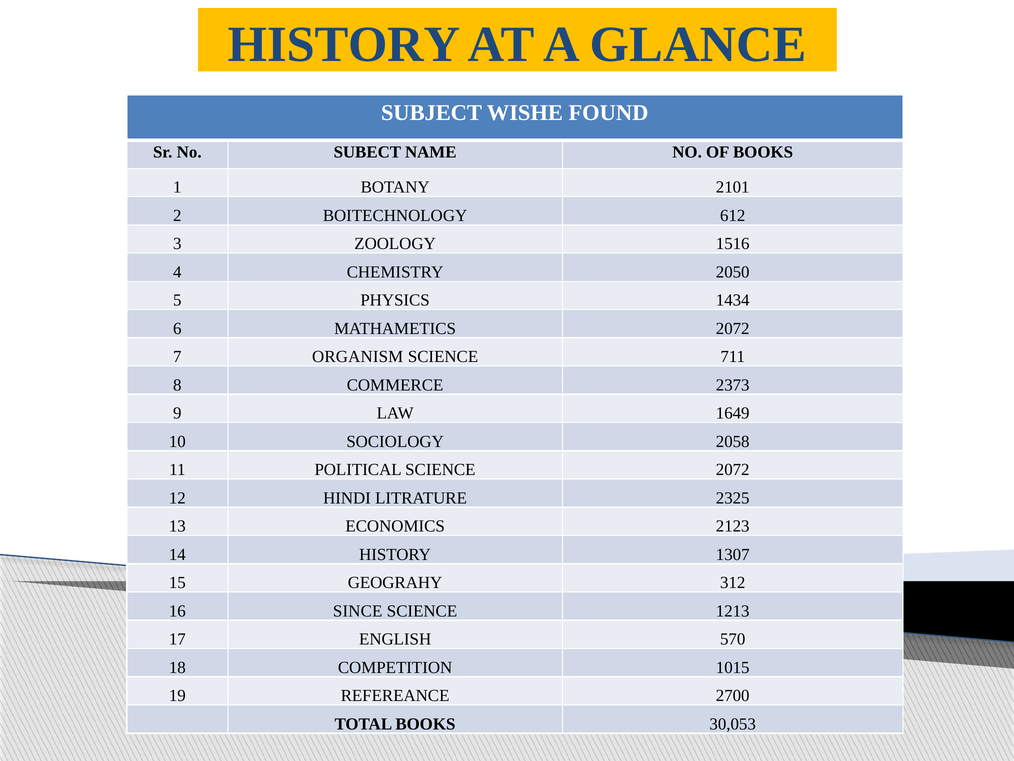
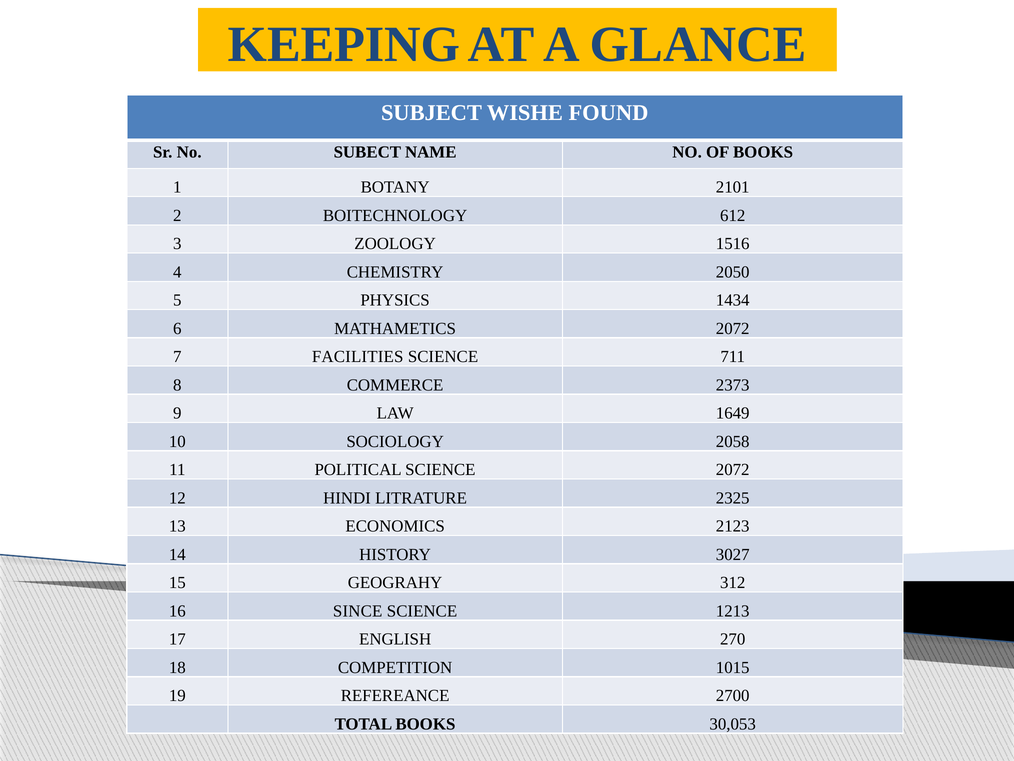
HISTORY at (344, 44): HISTORY -> KEEPING
ORGANISM: ORGANISM -> FACILITIES
1307: 1307 -> 3027
570: 570 -> 270
